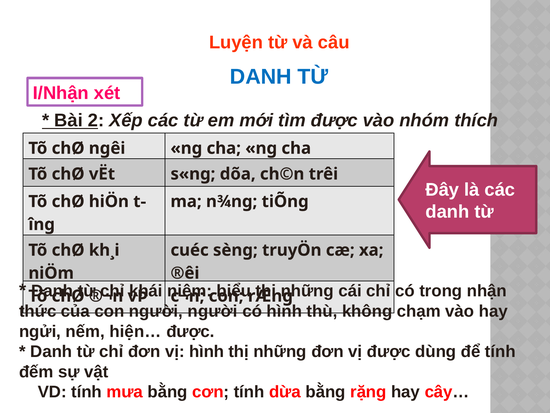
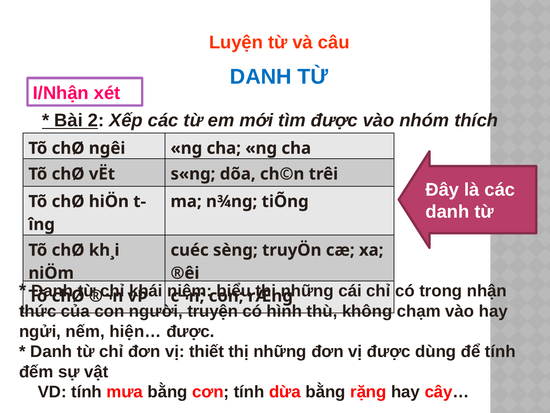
người at (213, 311): người -> truyện
vị hình: hình -> thiết
